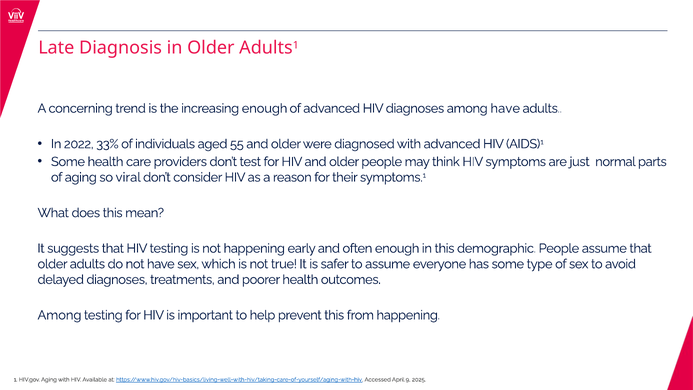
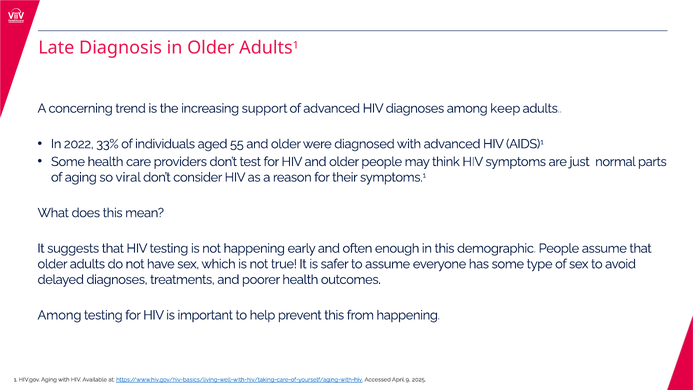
increasing enough: enough -> support
among have: have -> keep
